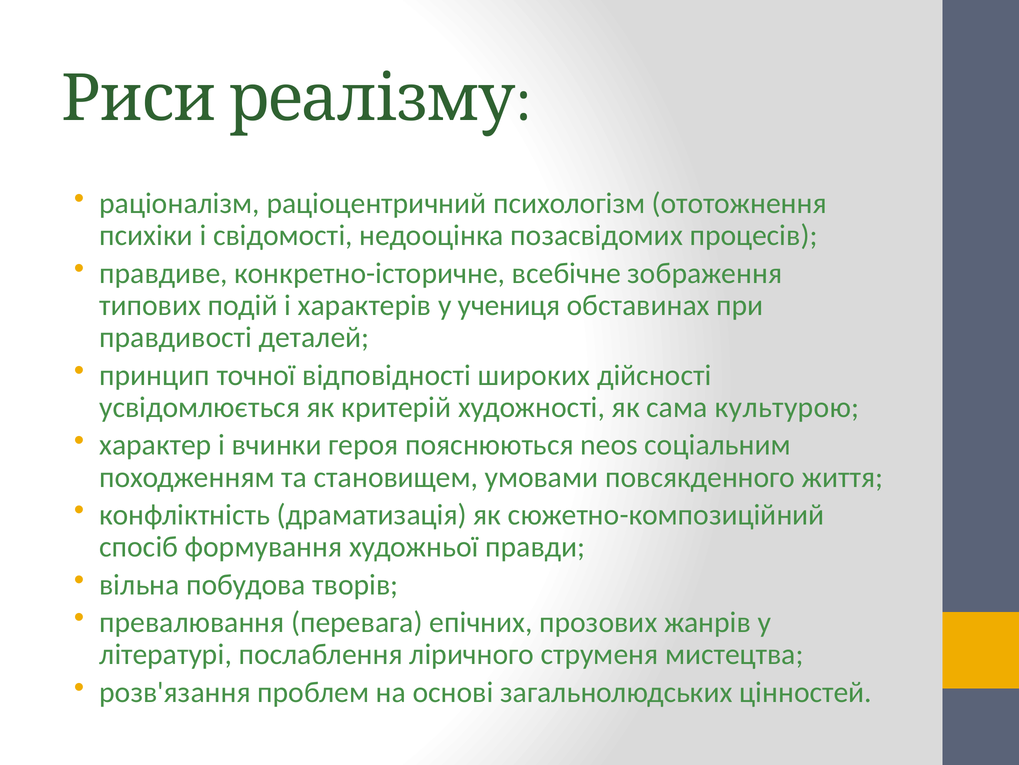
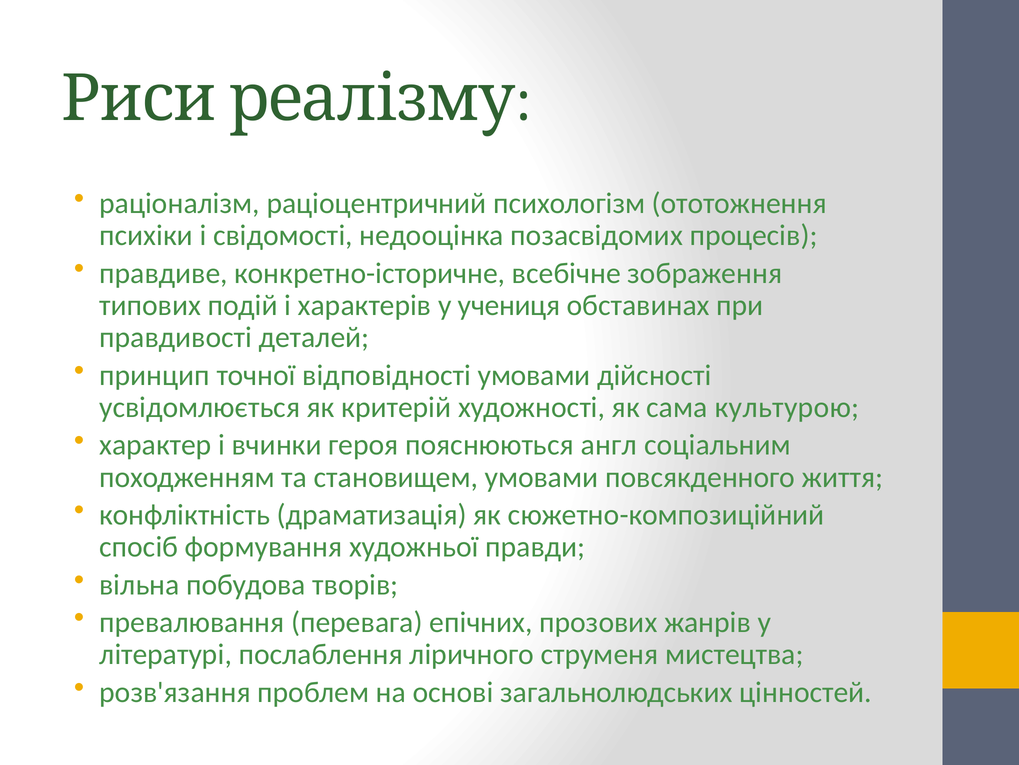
відповідності широких: широких -> умовами
neos: neos -> англ
